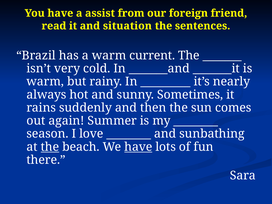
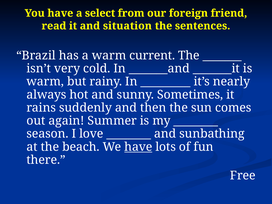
assist: assist -> select
the at (50, 147) underline: present -> none
Sara: Sara -> Free
